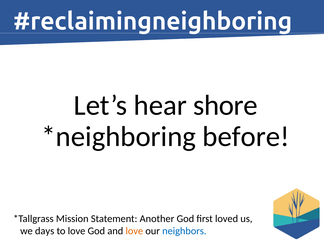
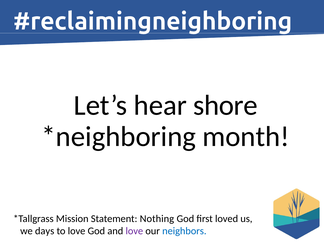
before: before -> month
Another: Another -> Nothing
love at (134, 231) colour: orange -> purple
